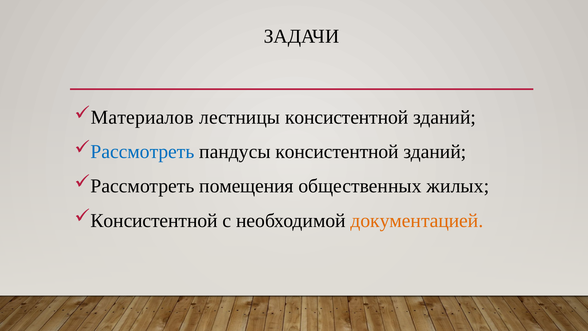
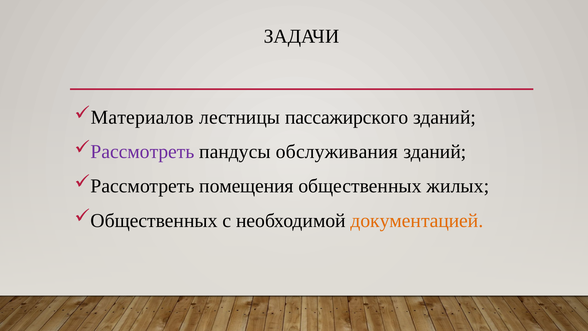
лестницы консистентной: консистентной -> пассажирского
Рассмотреть at (143, 152) colour: blue -> purple
пандусы консистентной: консистентной -> обслуживания
Консистентной at (154, 220): Консистентной -> Общественных
